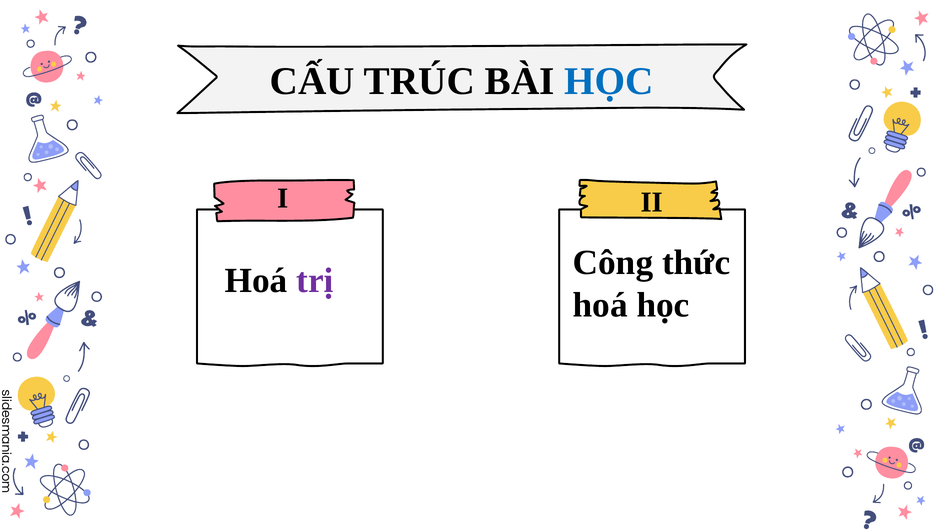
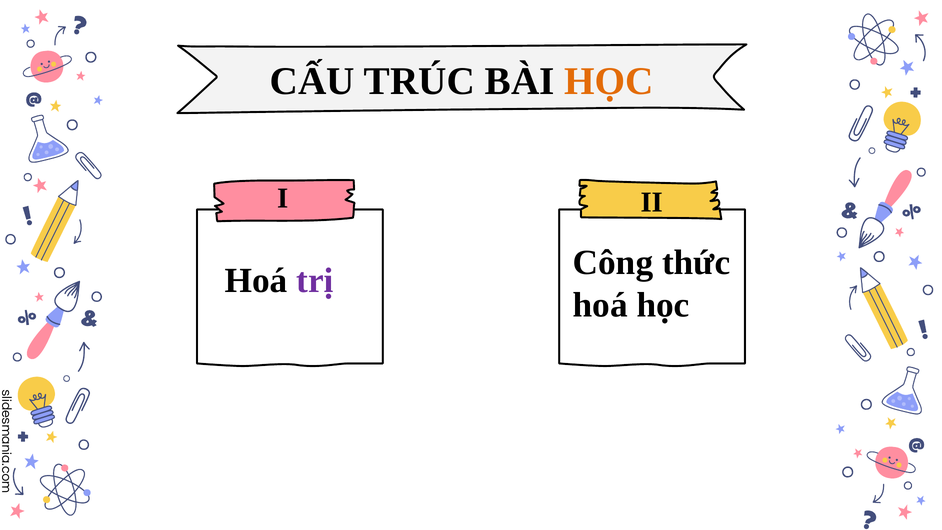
HỌC at (609, 81) colour: blue -> orange
